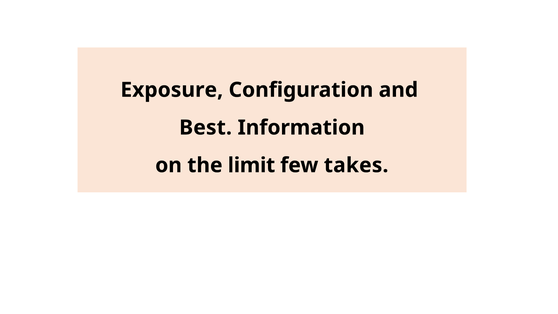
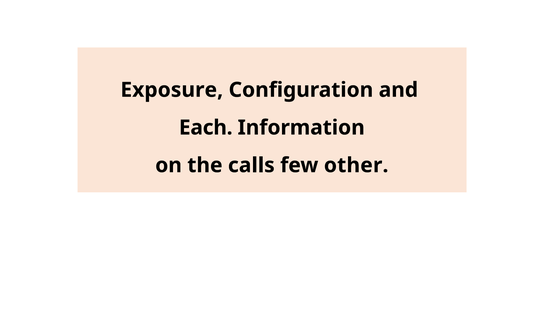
Best: Best -> Each
limit: limit -> calls
takes: takes -> other
